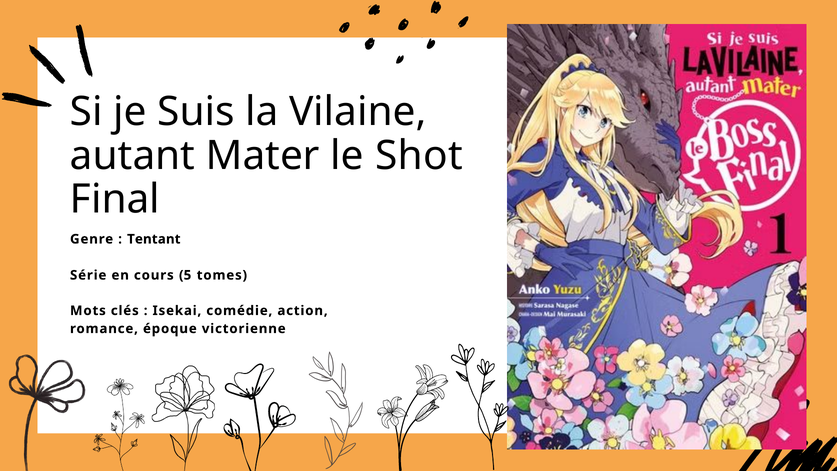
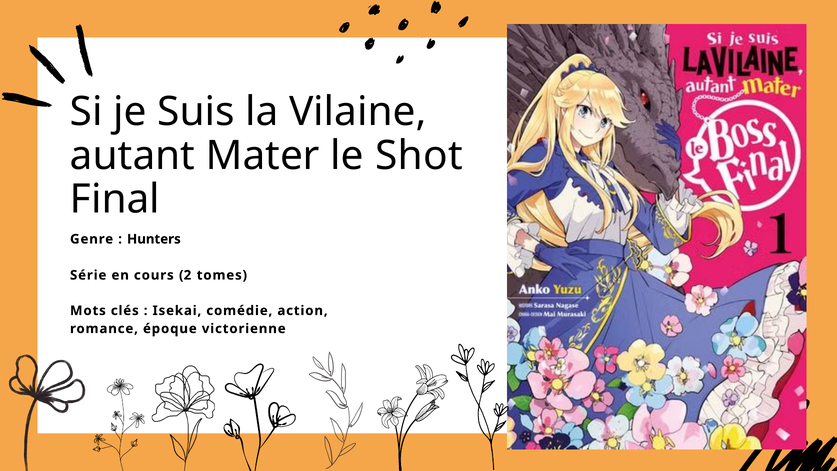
Tentant: Tentant -> Hunters
5: 5 -> 2
